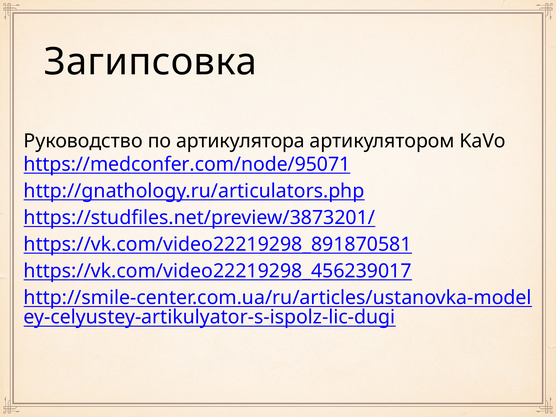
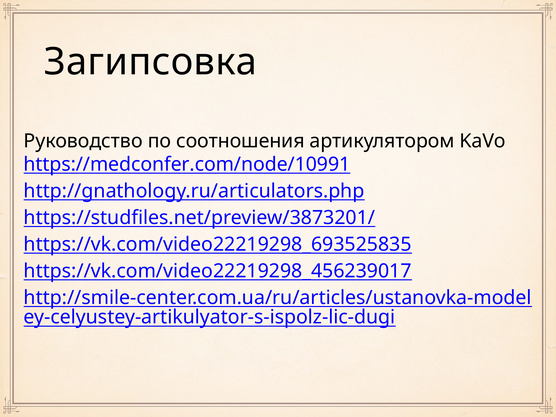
артикулятора: артикулятора -> соотношения
https://medconfer.com/node/95071: https://medconfer.com/node/95071 -> https://medconfer.com/node/10991
https://vk.com/video22219298_891870581: https://vk.com/video22219298_891870581 -> https://vk.com/video22219298_693525835
